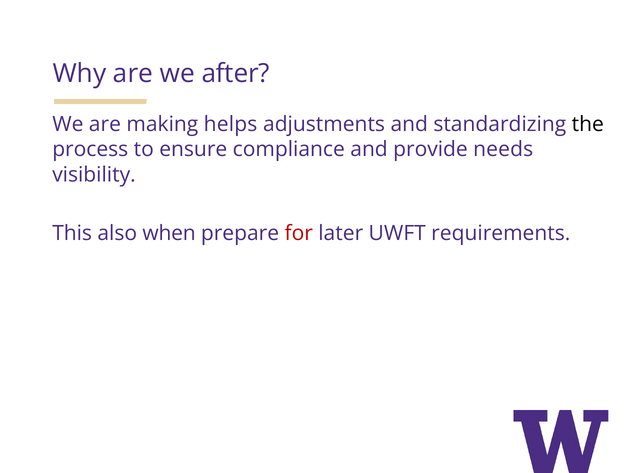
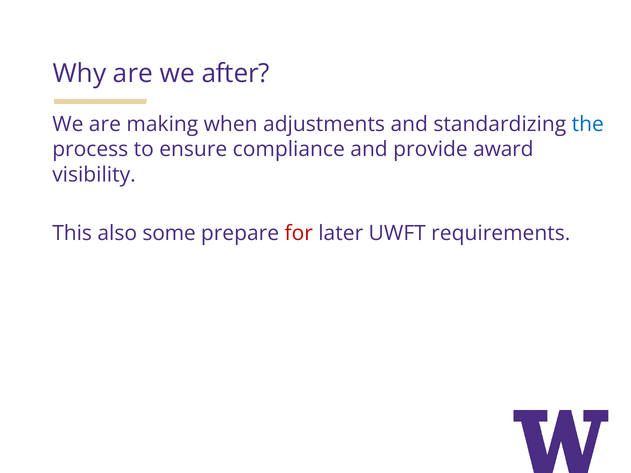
helps: helps -> when
the colour: black -> blue
needs: needs -> award
when: when -> some
